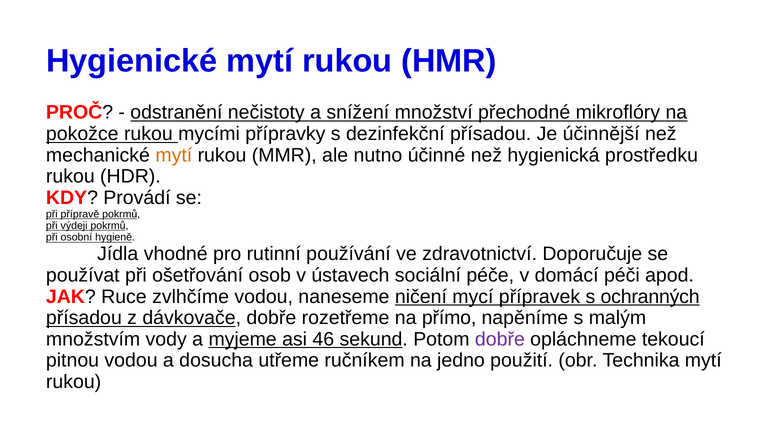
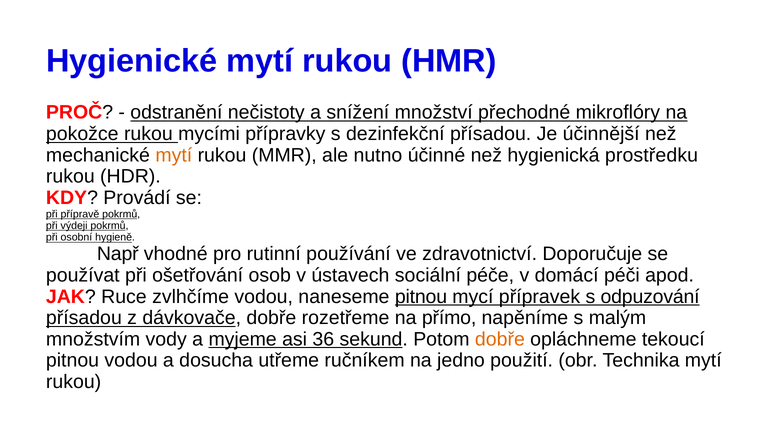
Jídla: Jídla -> Např
naneseme ničení: ničení -> pitnou
ochranných: ochranných -> odpuzování
46: 46 -> 36
dobře at (500, 340) colour: purple -> orange
